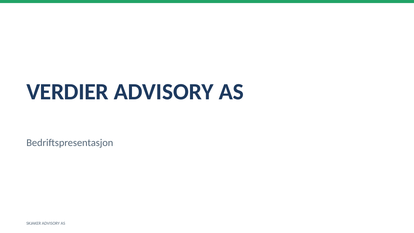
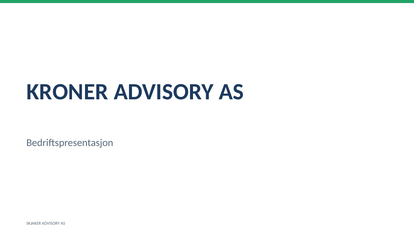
VERDIER: VERDIER -> KRONER
